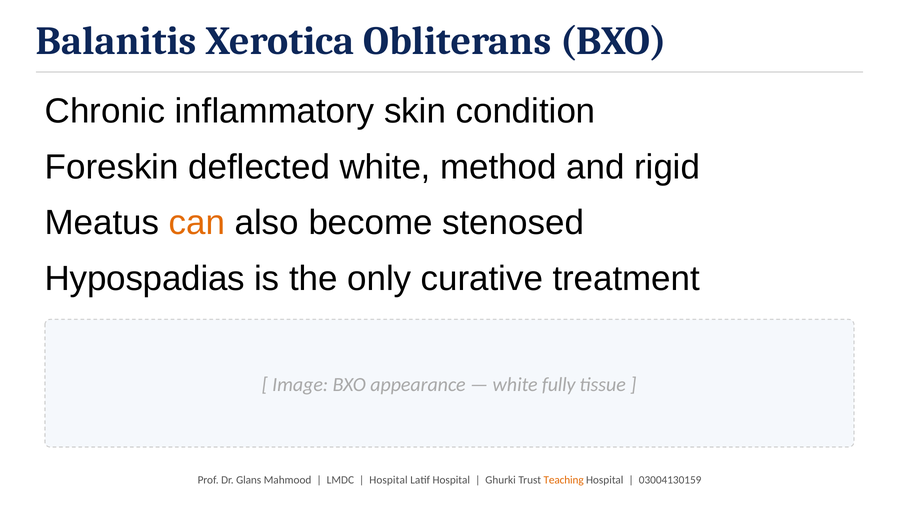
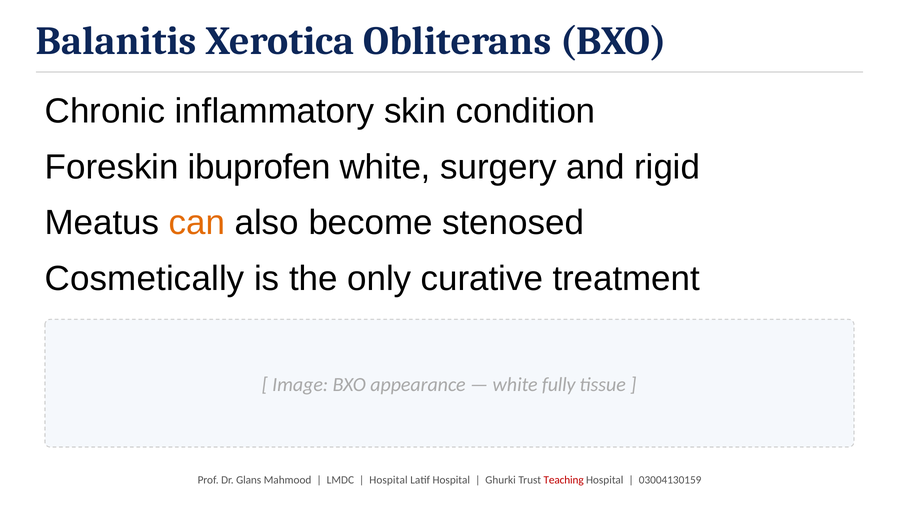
deflected: deflected -> ibuprofen
method: method -> surgery
Hypospadias: Hypospadias -> Cosmetically
Teaching colour: orange -> red
